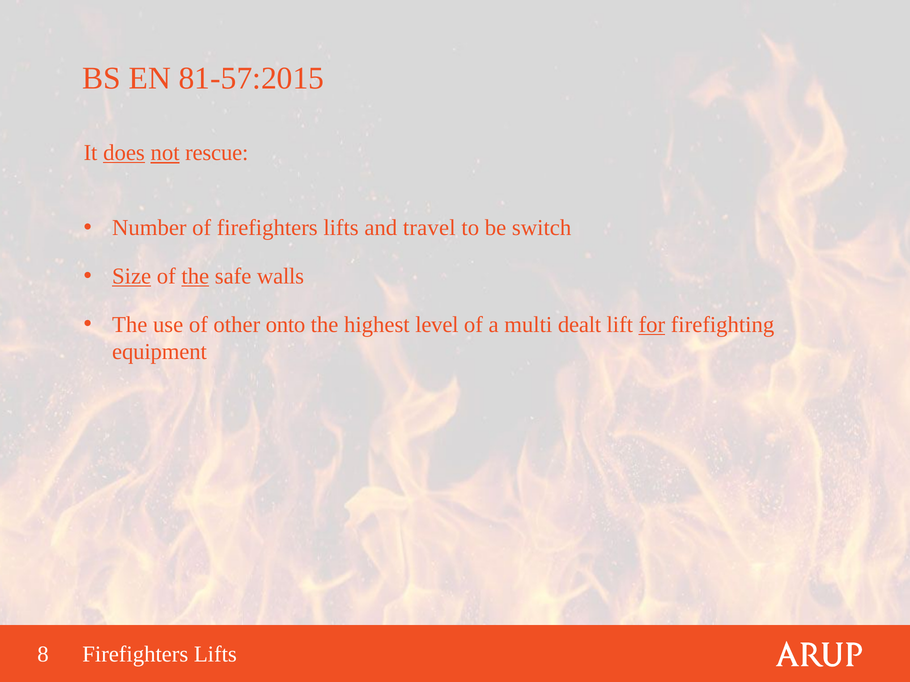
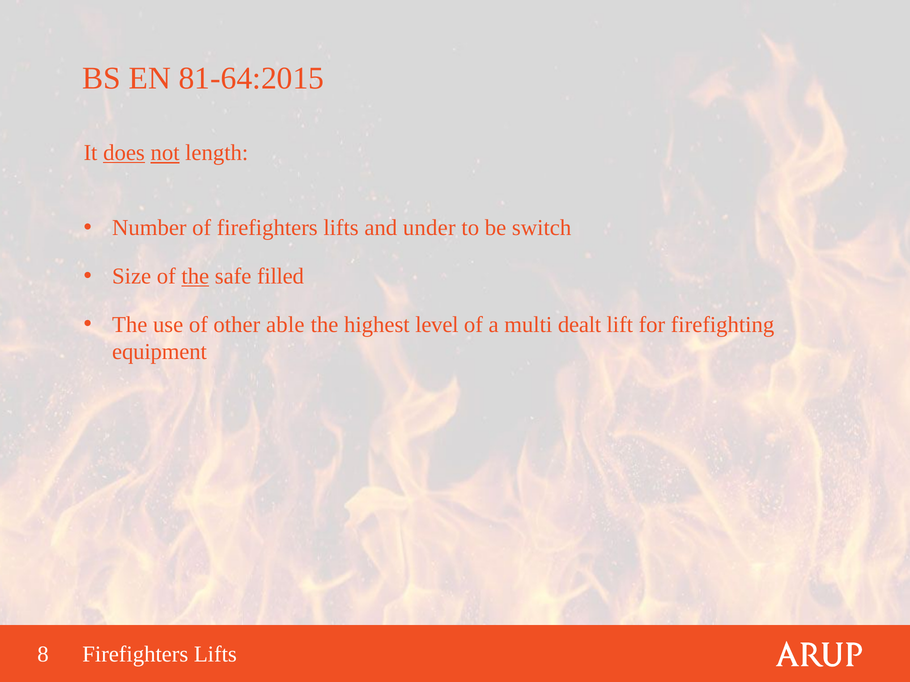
81-57:2015: 81-57:2015 -> 81-64:2015
rescue: rescue -> length
travel: travel -> under
Size underline: present -> none
walls: walls -> filled
onto: onto -> able
for underline: present -> none
